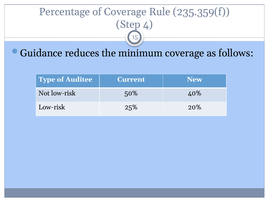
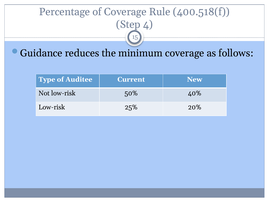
235.359(f: 235.359(f -> 400.518(f
